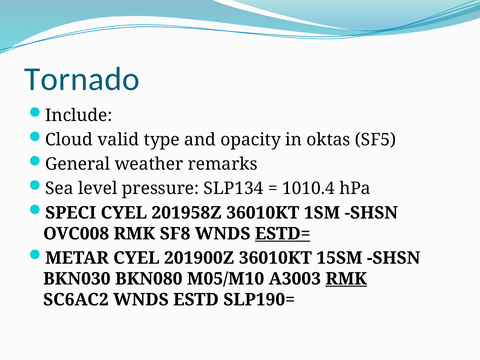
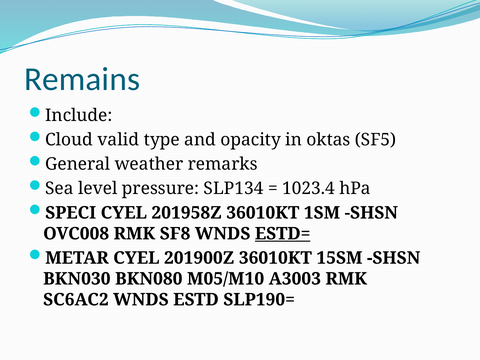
Tornado: Tornado -> Remains
1010.4: 1010.4 -> 1023.4
RMK at (346, 279) underline: present -> none
